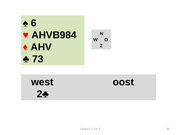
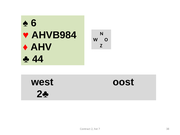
73: 73 -> 44
